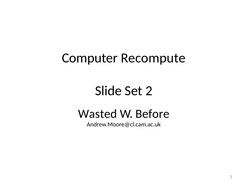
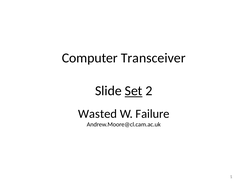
Recompute: Recompute -> Transceiver
Set underline: none -> present
Before: Before -> Failure
